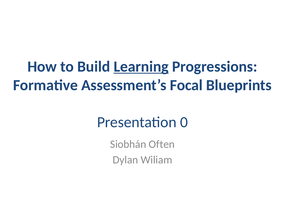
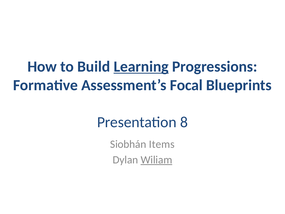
0: 0 -> 8
Often: Often -> Items
Wiliam underline: none -> present
